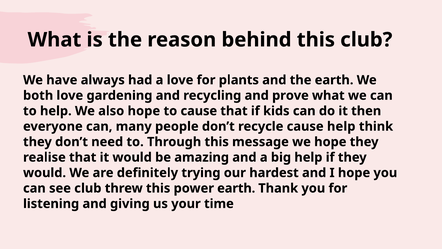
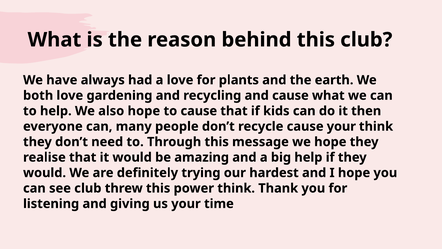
and prove: prove -> cause
cause help: help -> your
power earth: earth -> think
